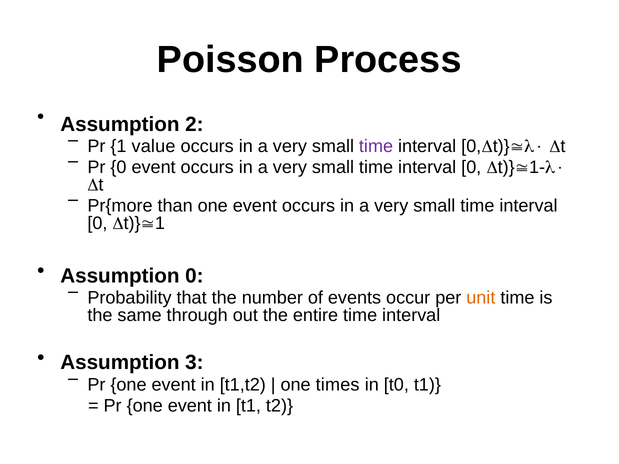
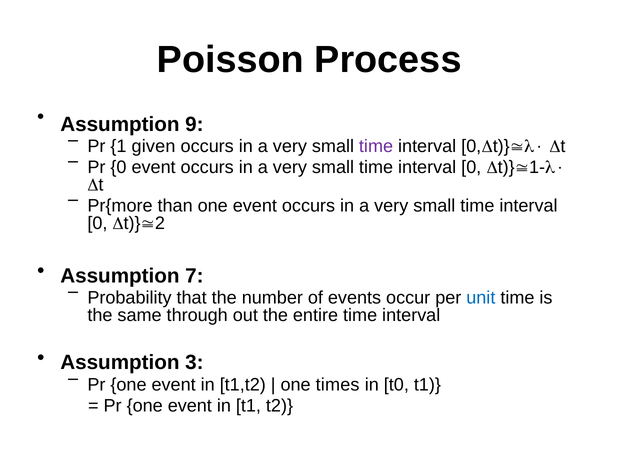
2: 2 -> 9
value: value -> given
1 at (160, 223): 1 -> 2
Assumption 0: 0 -> 7
unit colour: orange -> blue
